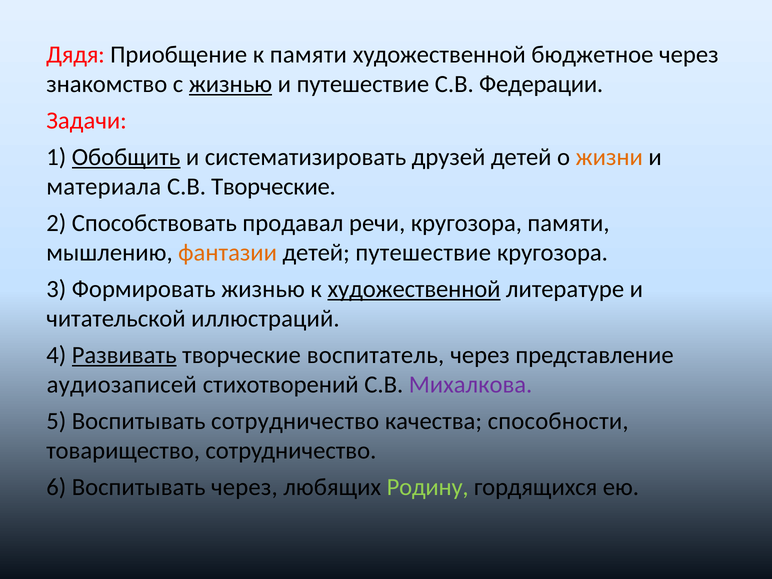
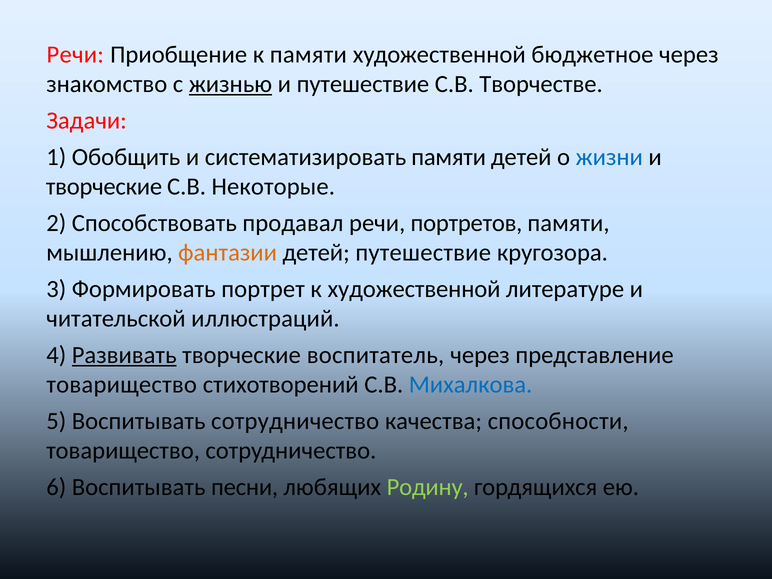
Дядя at (76, 55): Дядя -> Речи
Федерации: Федерации -> Творчестве
Обобщить underline: present -> none
систематизировать друзей: друзей -> памяти
жизни colour: orange -> blue
материала at (104, 187): материала -> творческие
С.В Творческие: Творческие -> Некоторые
речи кругозора: кругозора -> портретов
Формировать жизнью: жизнью -> портрет
художественной at (414, 289) underline: present -> none
аудиозаписей at (122, 385): аудиозаписей -> товарищество
Михалкова colour: purple -> blue
Воспитывать через: через -> песни
